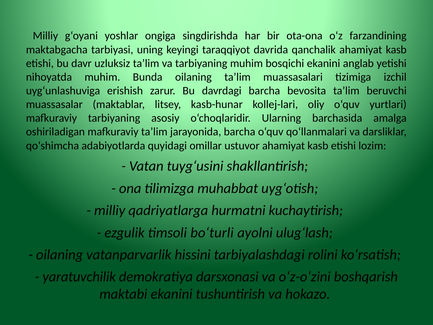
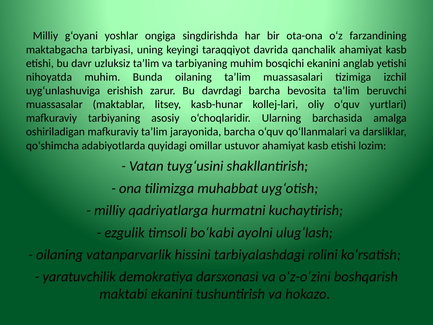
bo‘turli: bo‘turli -> bo‘kabi
